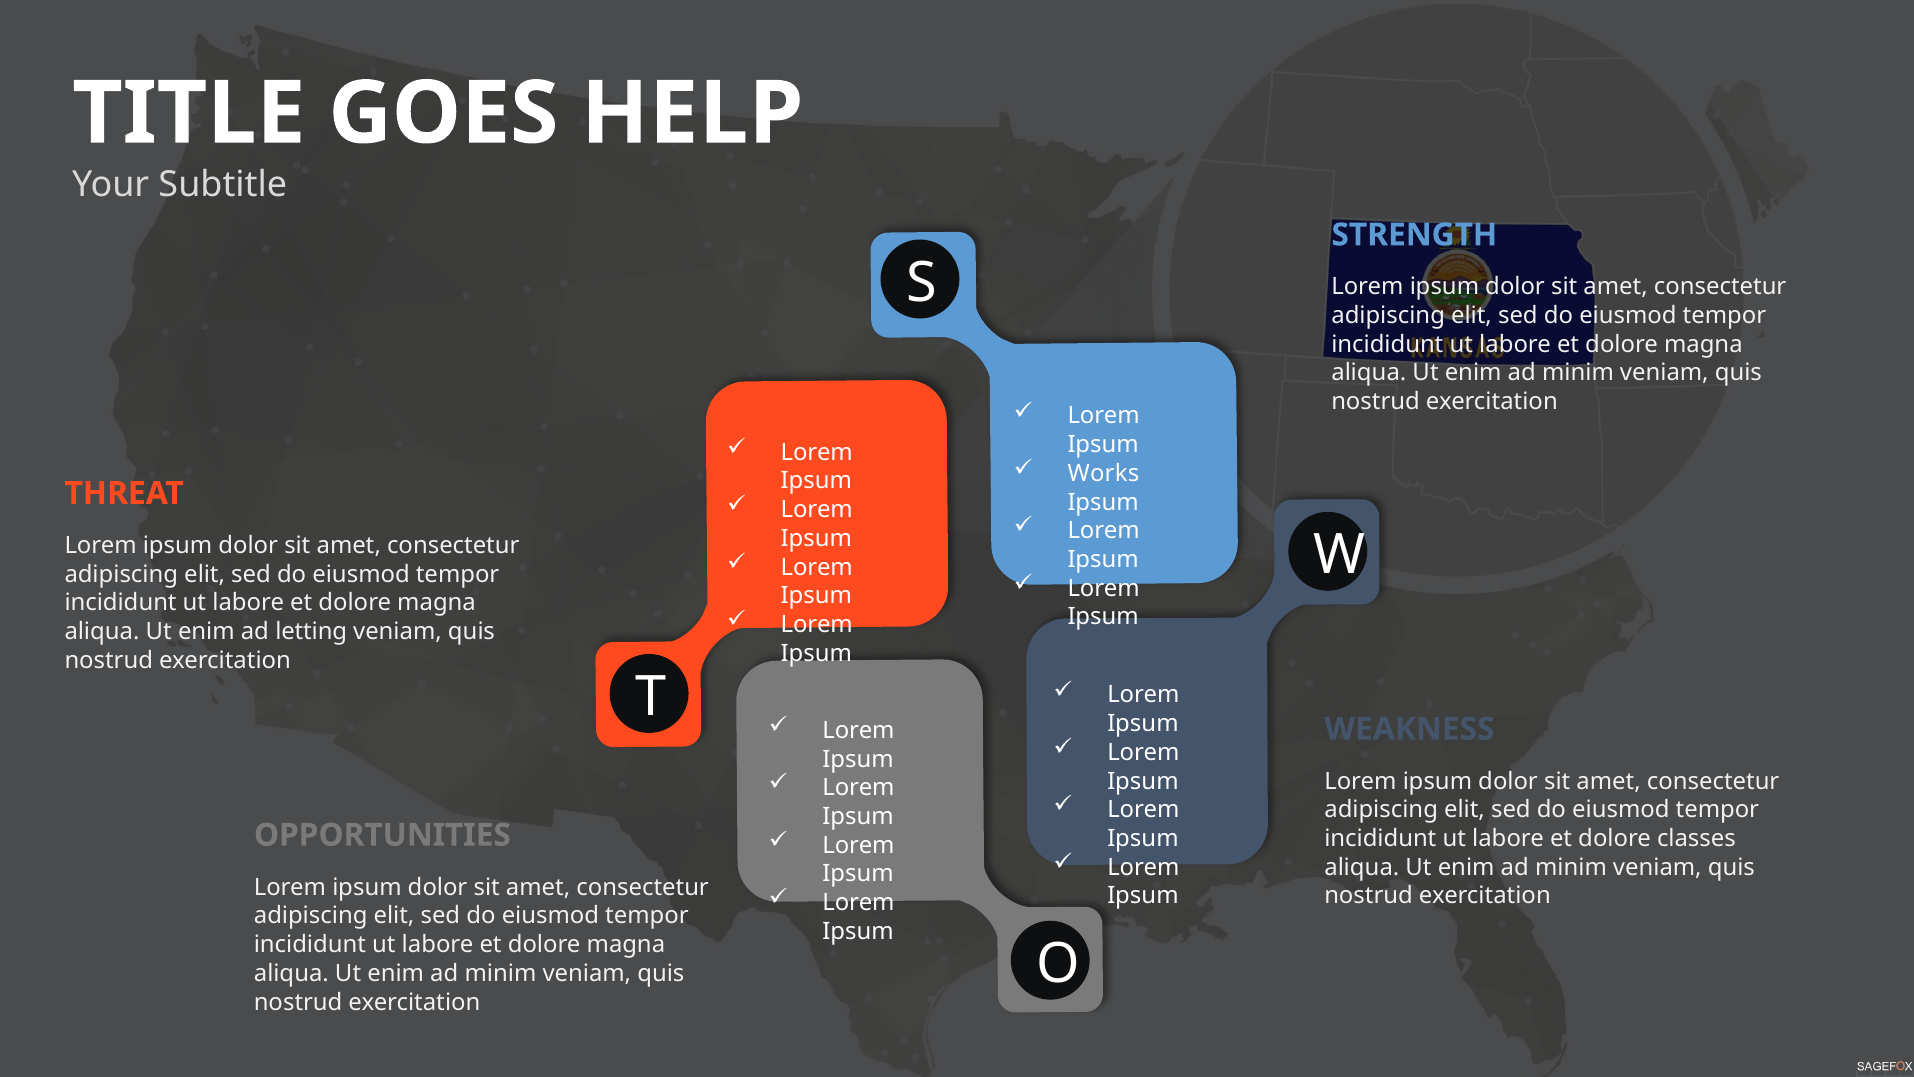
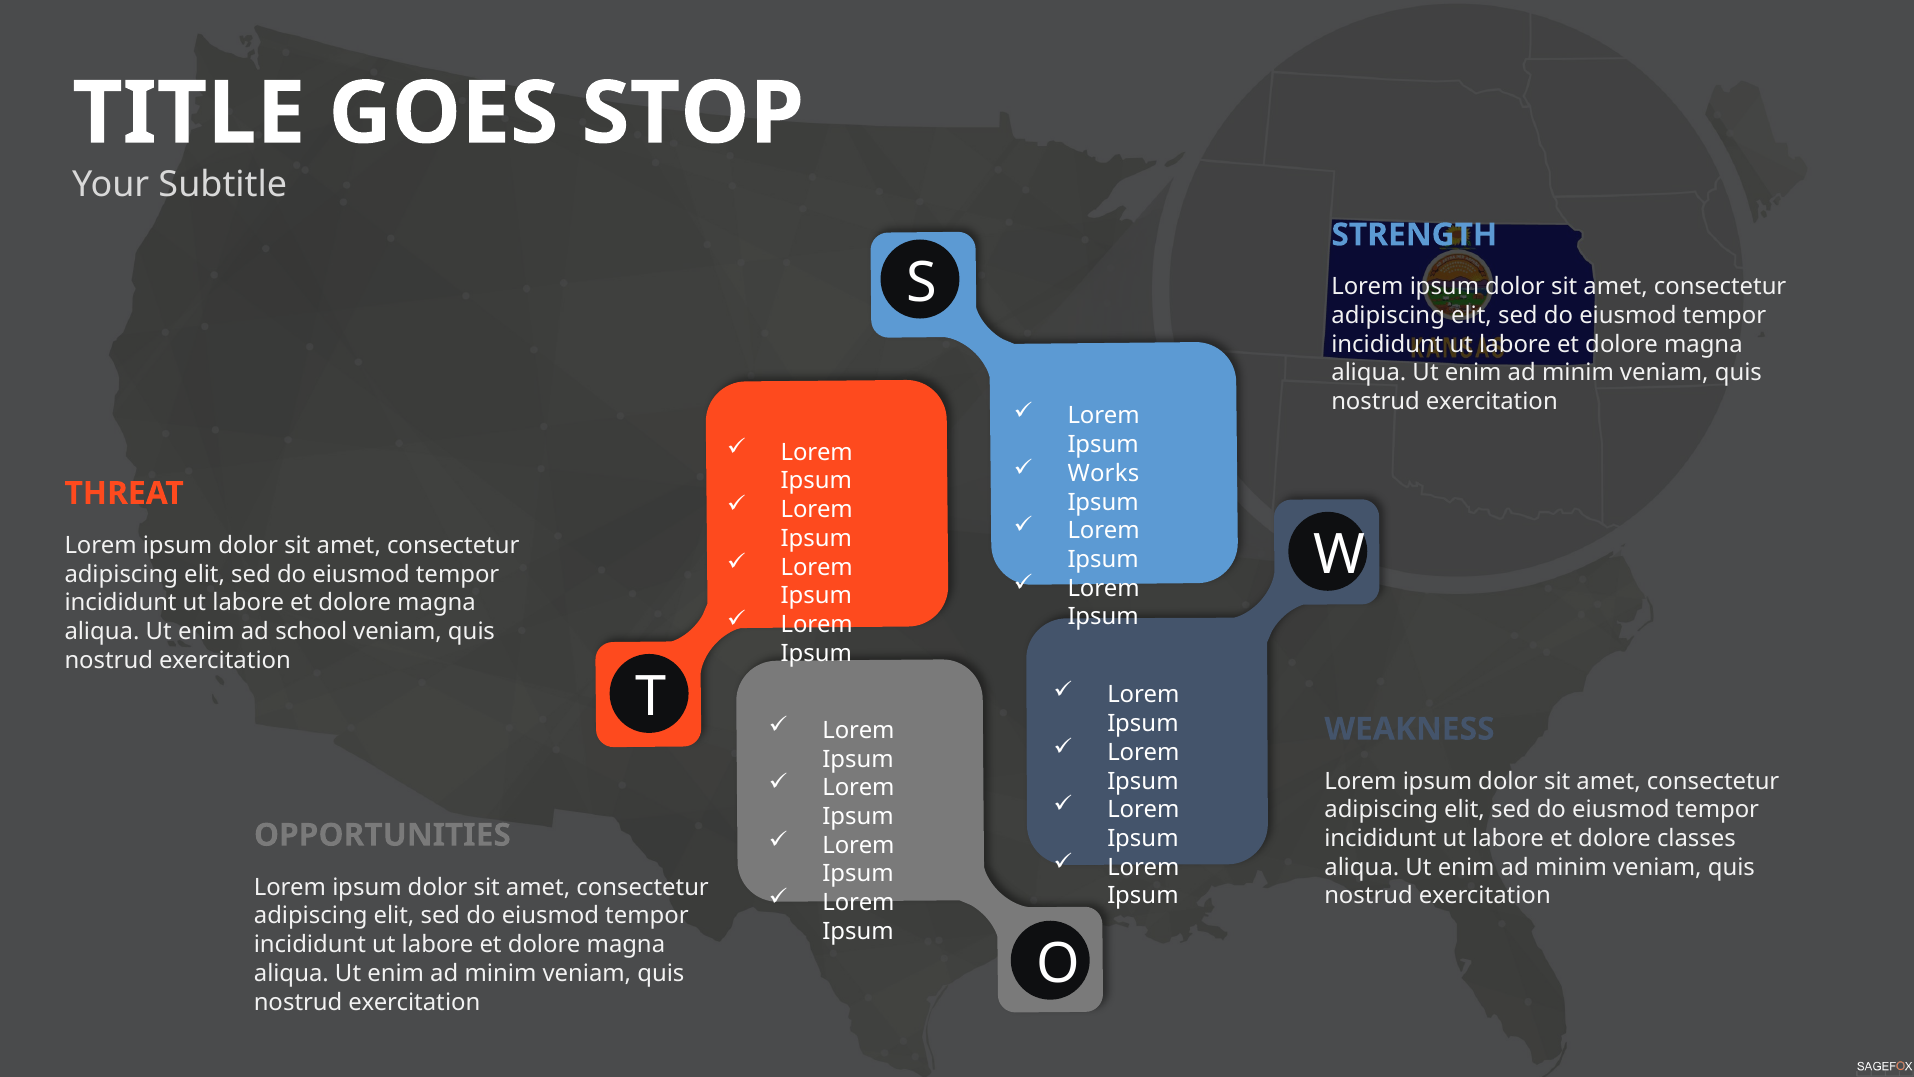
HELP: HELP -> STOP
letting: letting -> school
